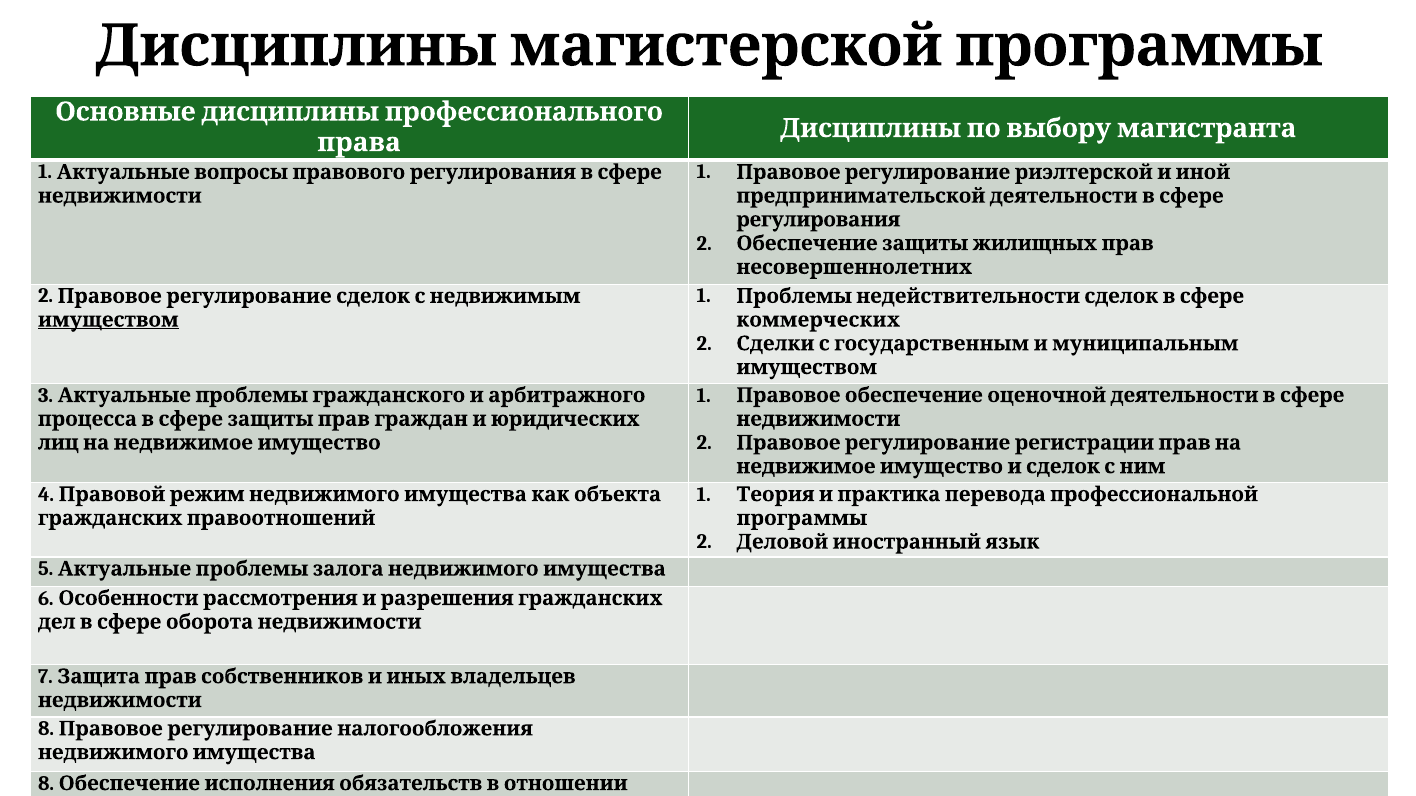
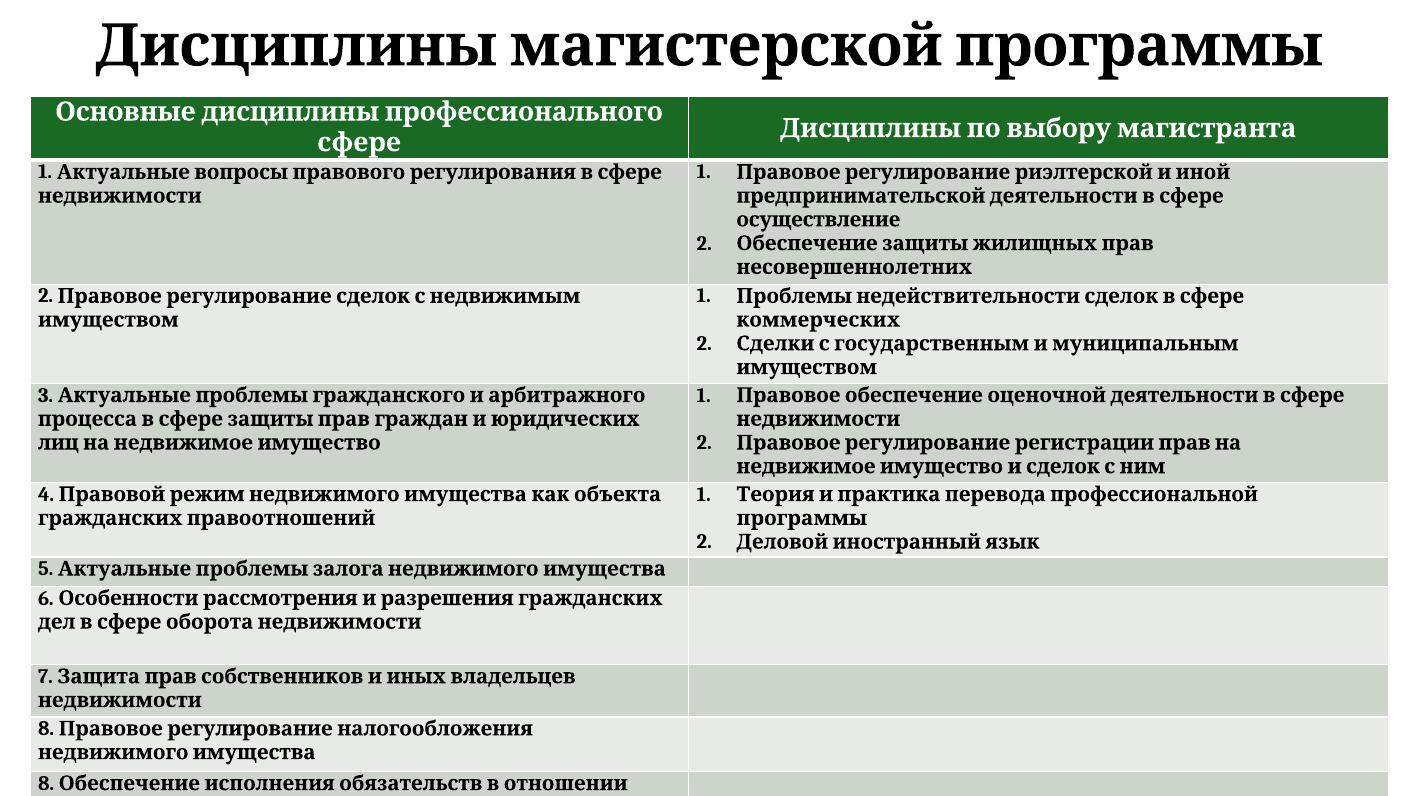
права: права -> сфере
регулирования: регулирования -> осуществление
имуществом at (108, 320) underline: present -> none
